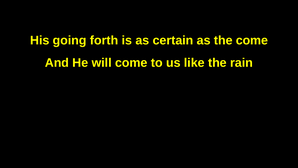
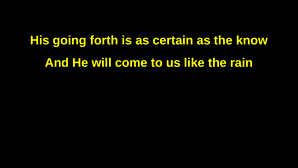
the come: come -> know
